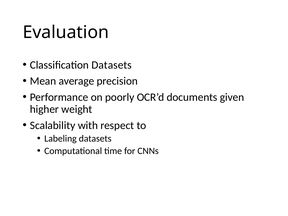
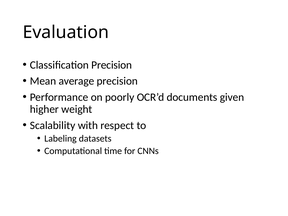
Classification Datasets: Datasets -> Precision
